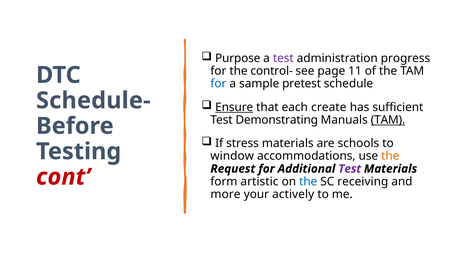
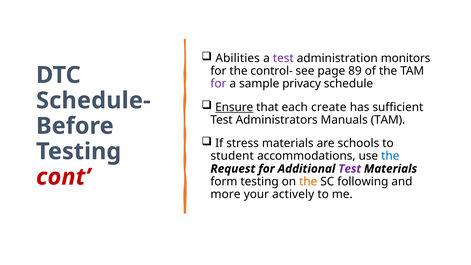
Purpose: Purpose -> Abilities
progress: progress -> monitors
11: 11 -> 89
for at (218, 84) colour: blue -> purple
pretest: pretest -> privacy
Demonstrating: Demonstrating -> Administrators
TAM at (388, 120) underline: present -> none
window: window -> student
the at (390, 156) colour: orange -> blue
form artistic: artistic -> testing
the at (308, 181) colour: blue -> orange
receiving: receiving -> following
